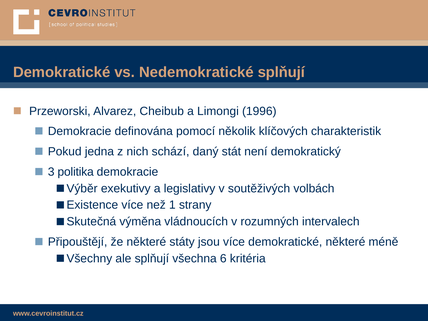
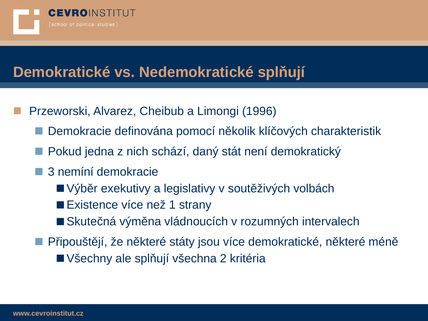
politika: politika -> nemíní
6: 6 -> 2
